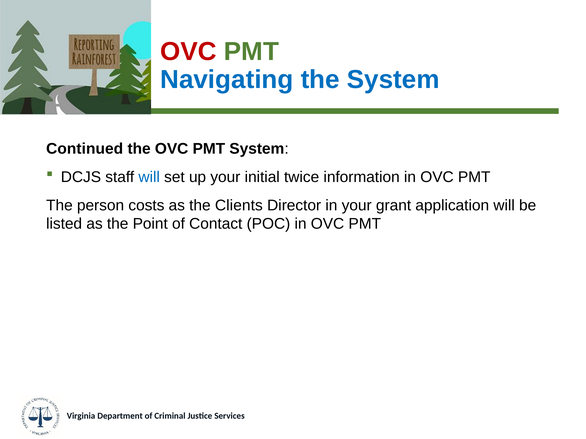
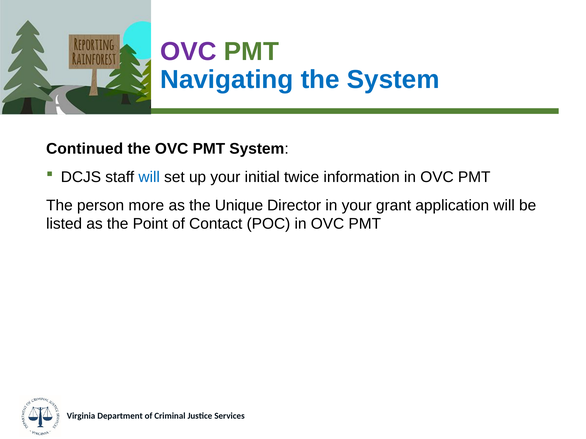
OVC at (188, 52) colour: red -> purple
costs: costs -> more
Clients: Clients -> Unique
